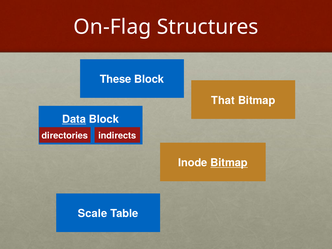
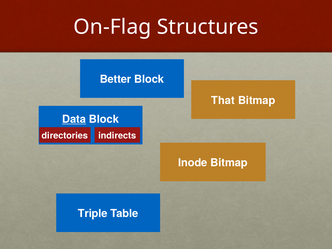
These: These -> Better
Bitmap at (229, 163) underline: present -> none
Scale: Scale -> Triple
